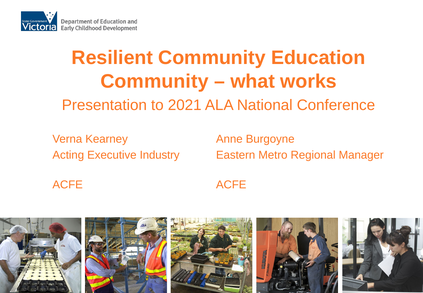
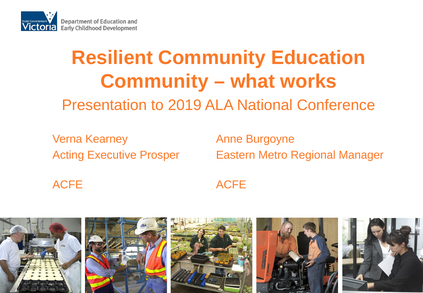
2021: 2021 -> 2019
Industry: Industry -> Prosper
